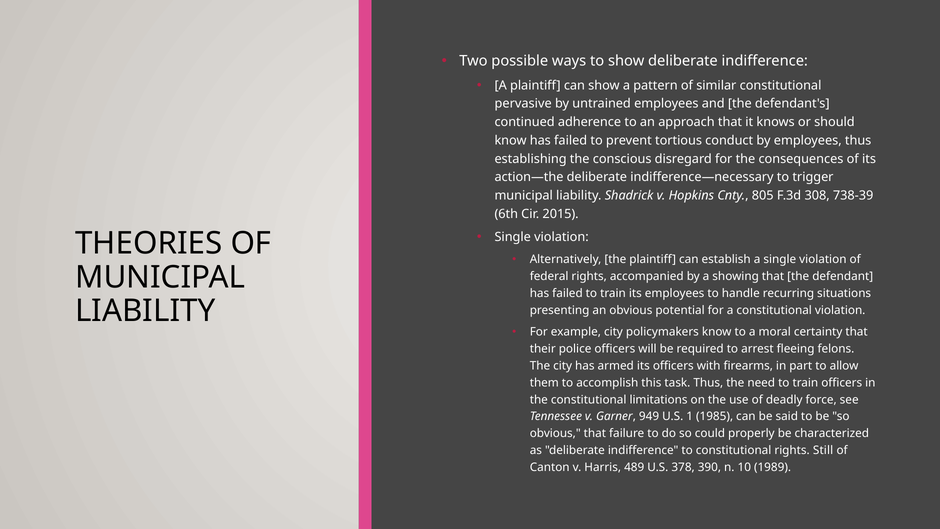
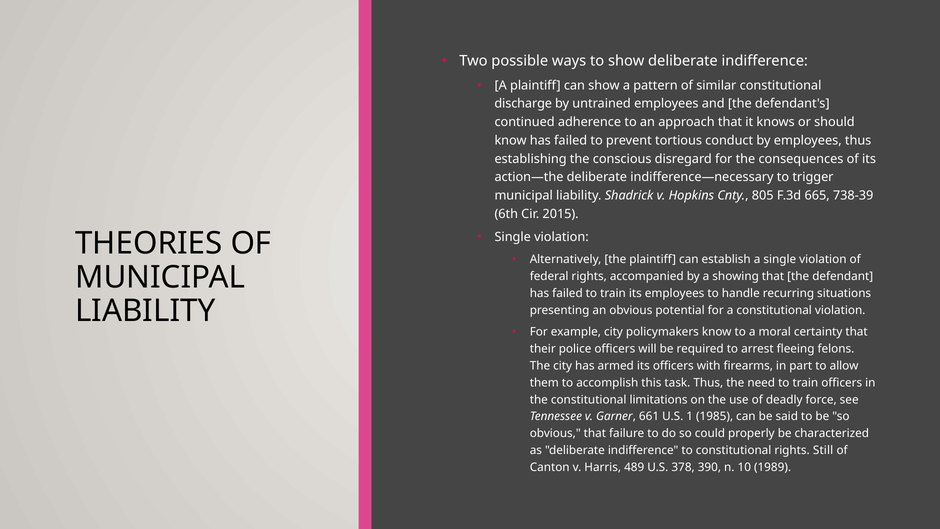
pervasive: pervasive -> discharge
308: 308 -> 665
949: 949 -> 661
